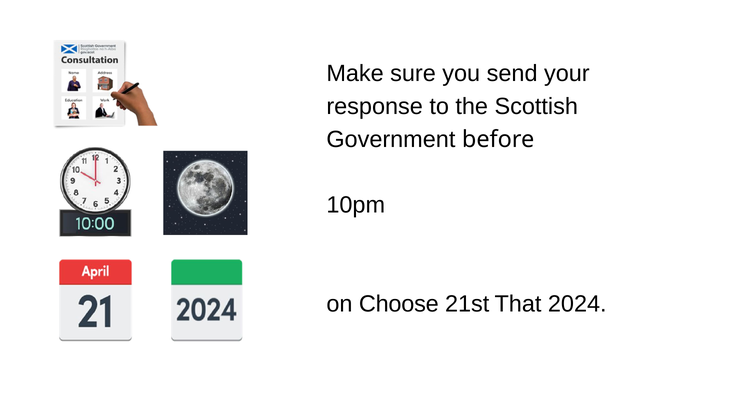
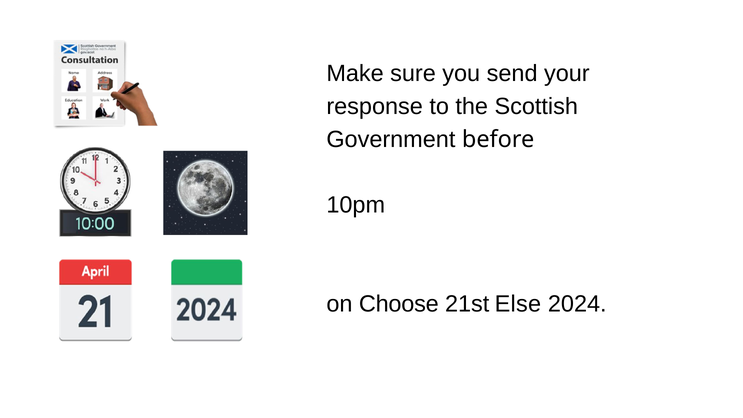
That: That -> Else
